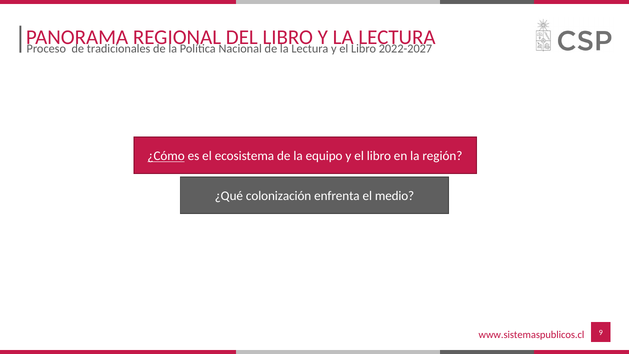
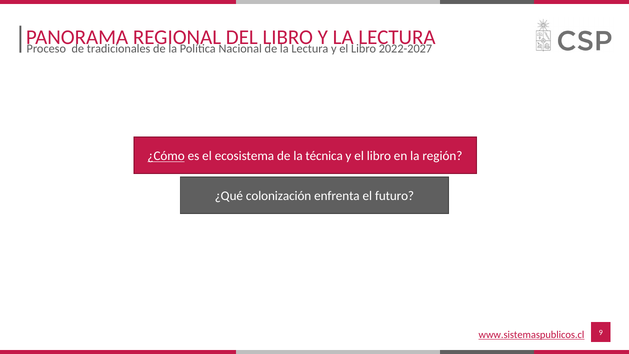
equipo: equipo -> técnica
medio: medio -> futuro
www.sistemaspublicos.cl underline: none -> present
